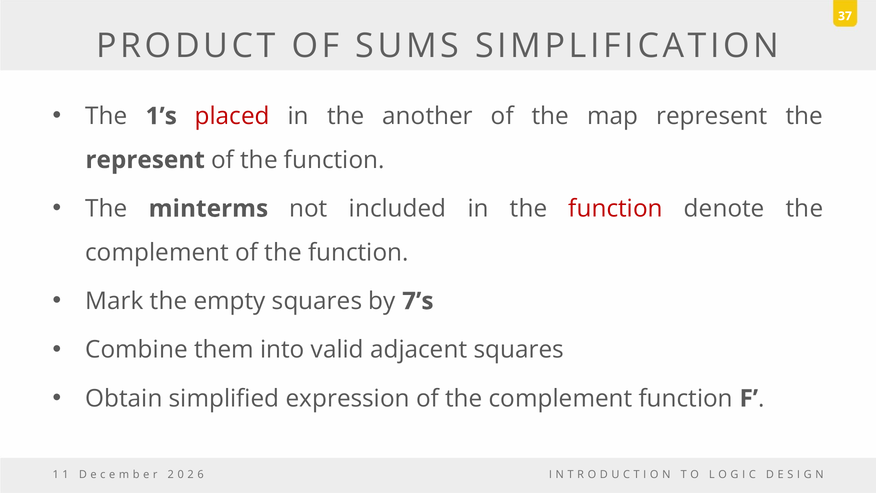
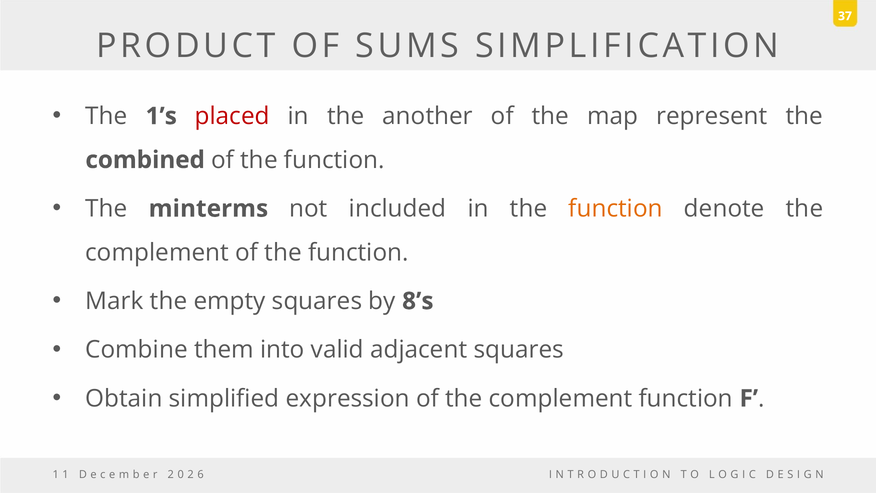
represent at (145, 160): represent -> combined
function at (616, 209) colour: red -> orange
7’s: 7’s -> 8’s
